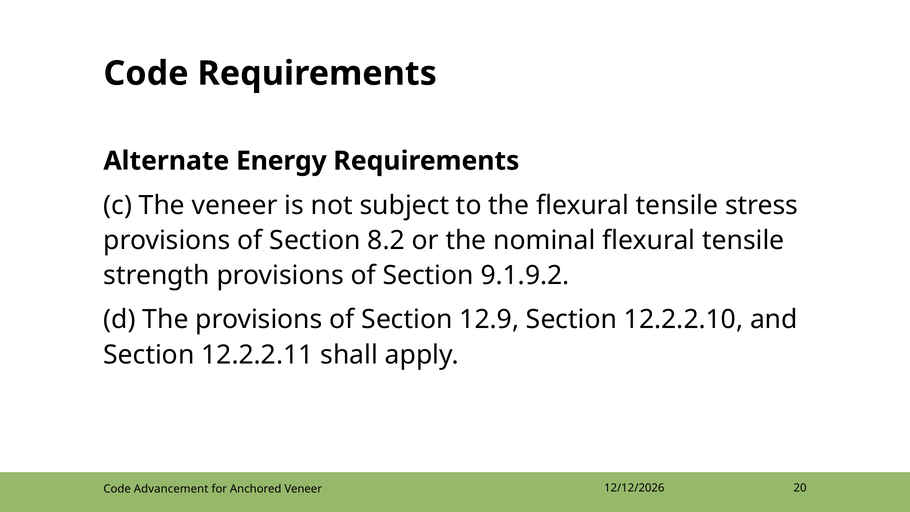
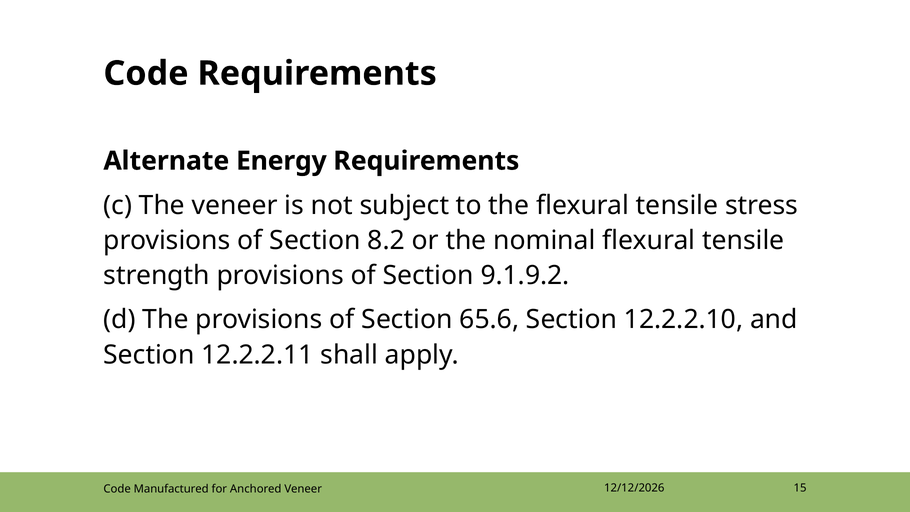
12.9: 12.9 -> 65.6
Advancement: Advancement -> Manufactured
20: 20 -> 15
